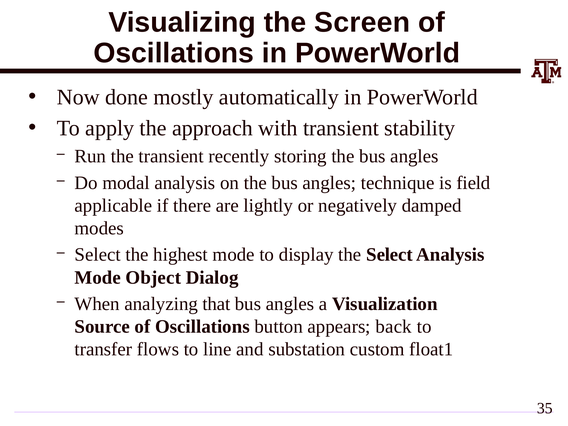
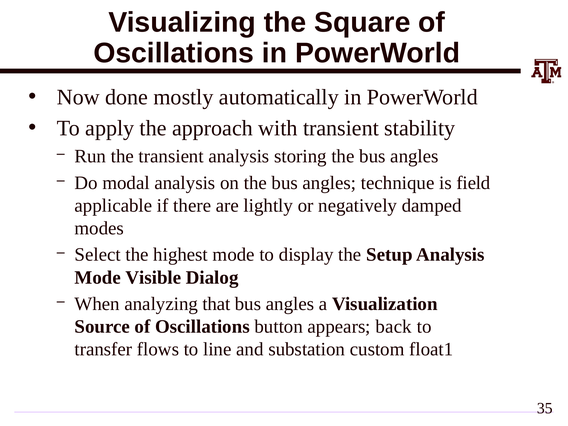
Screen: Screen -> Square
transient recently: recently -> analysis
the Select: Select -> Setup
Object: Object -> Visible
